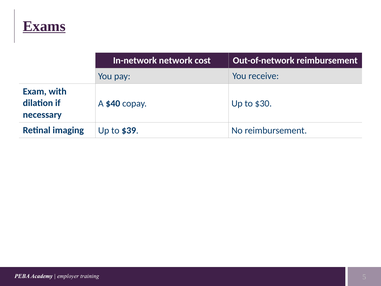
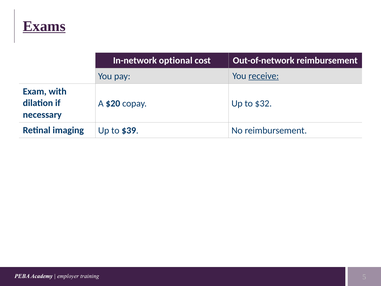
network: network -> optional
receive underline: none -> present
$40: $40 -> $20
$30: $30 -> $32
